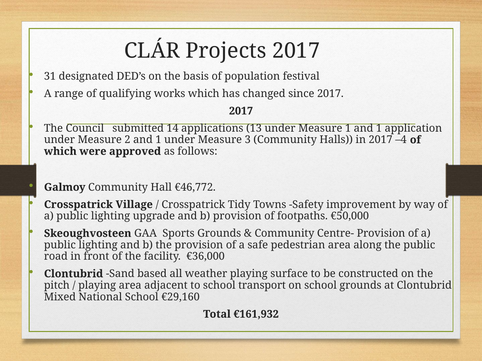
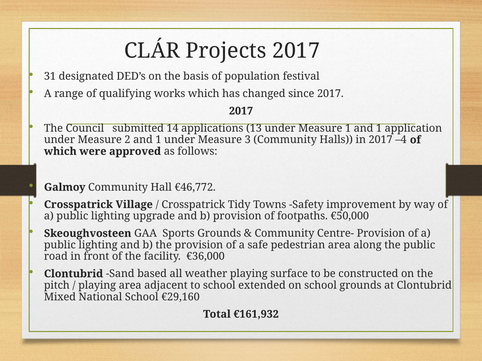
transport: transport -> extended
